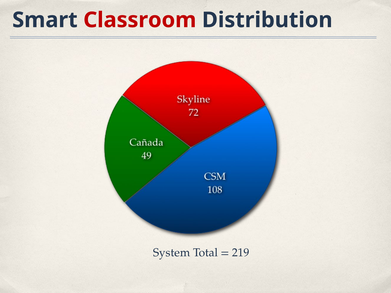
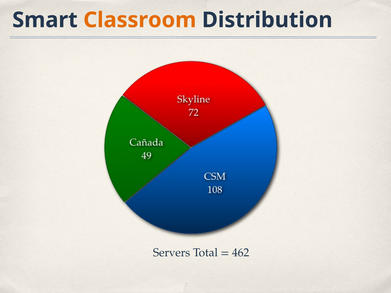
Classroom colour: red -> orange
System: System -> Servers
219: 219 -> 462
